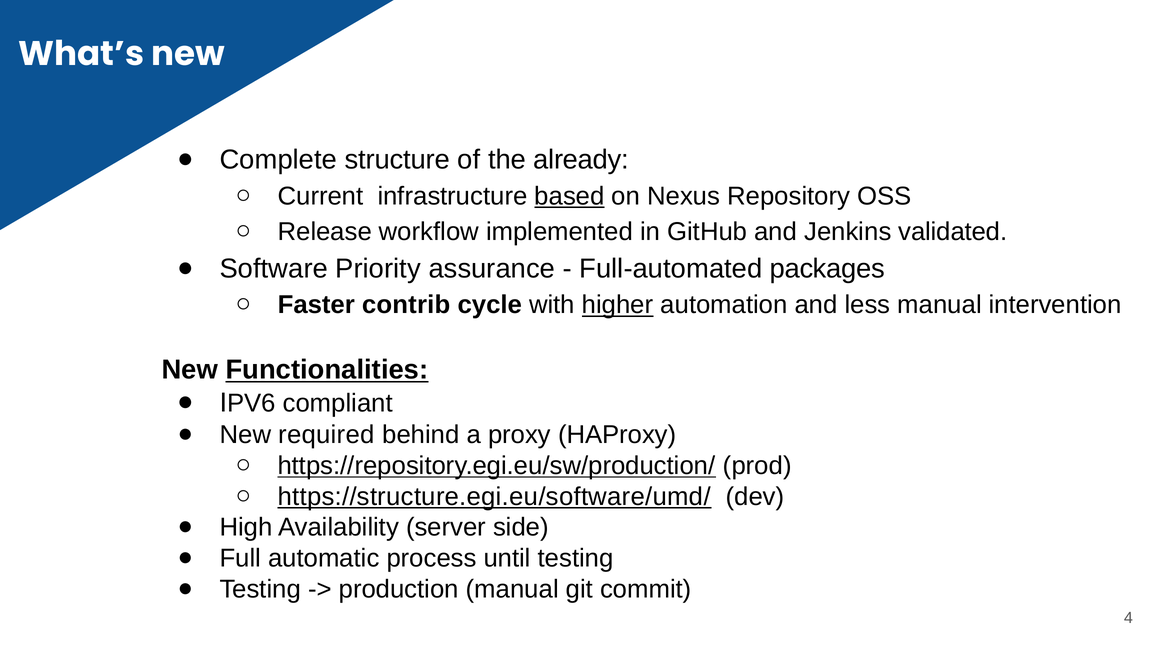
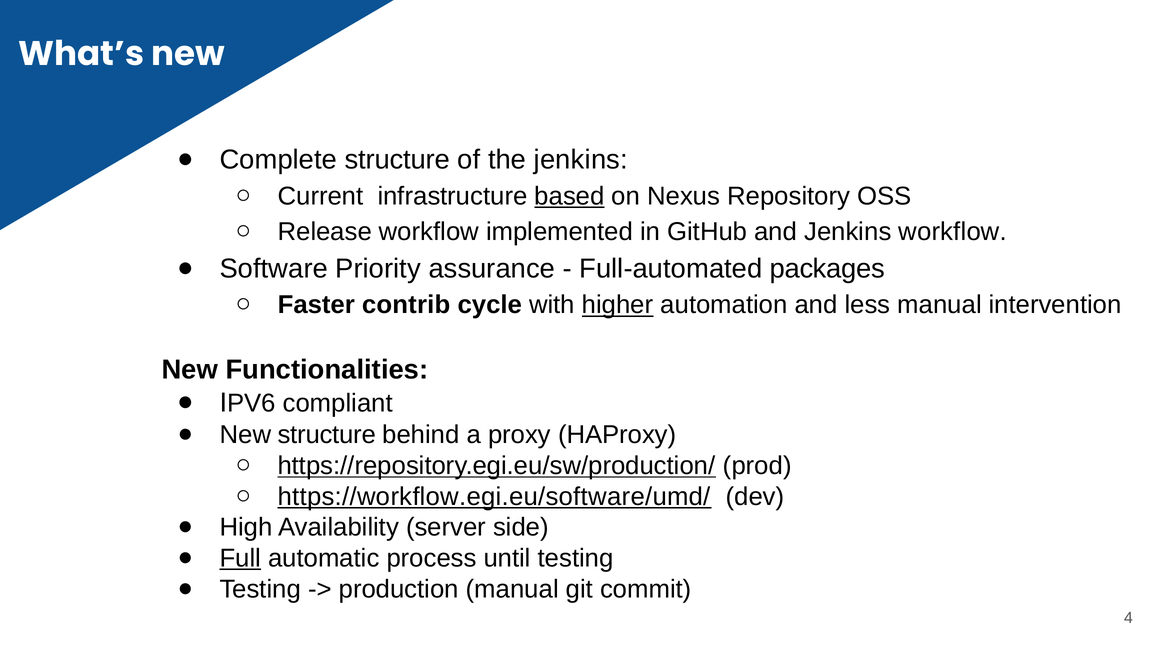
the already: already -> jenkins
Jenkins validated: validated -> workflow
Functionalities underline: present -> none
New required: required -> structure
https://structure.egi.eu/software/umd/: https://structure.egi.eu/software/umd/ -> https://workflow.egi.eu/software/umd/
Full underline: none -> present
